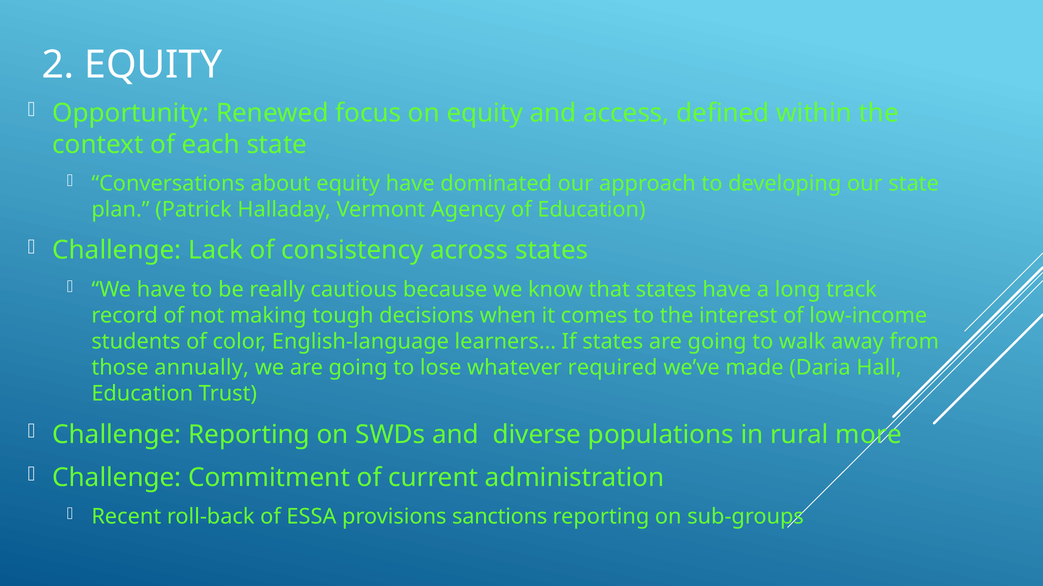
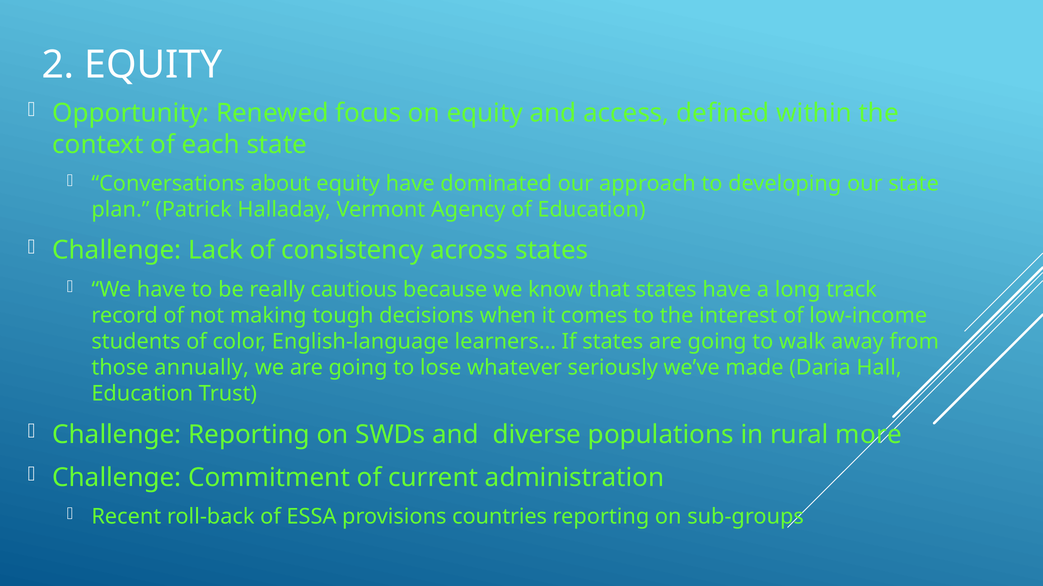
required: required -> seriously
sanctions: sanctions -> countries
